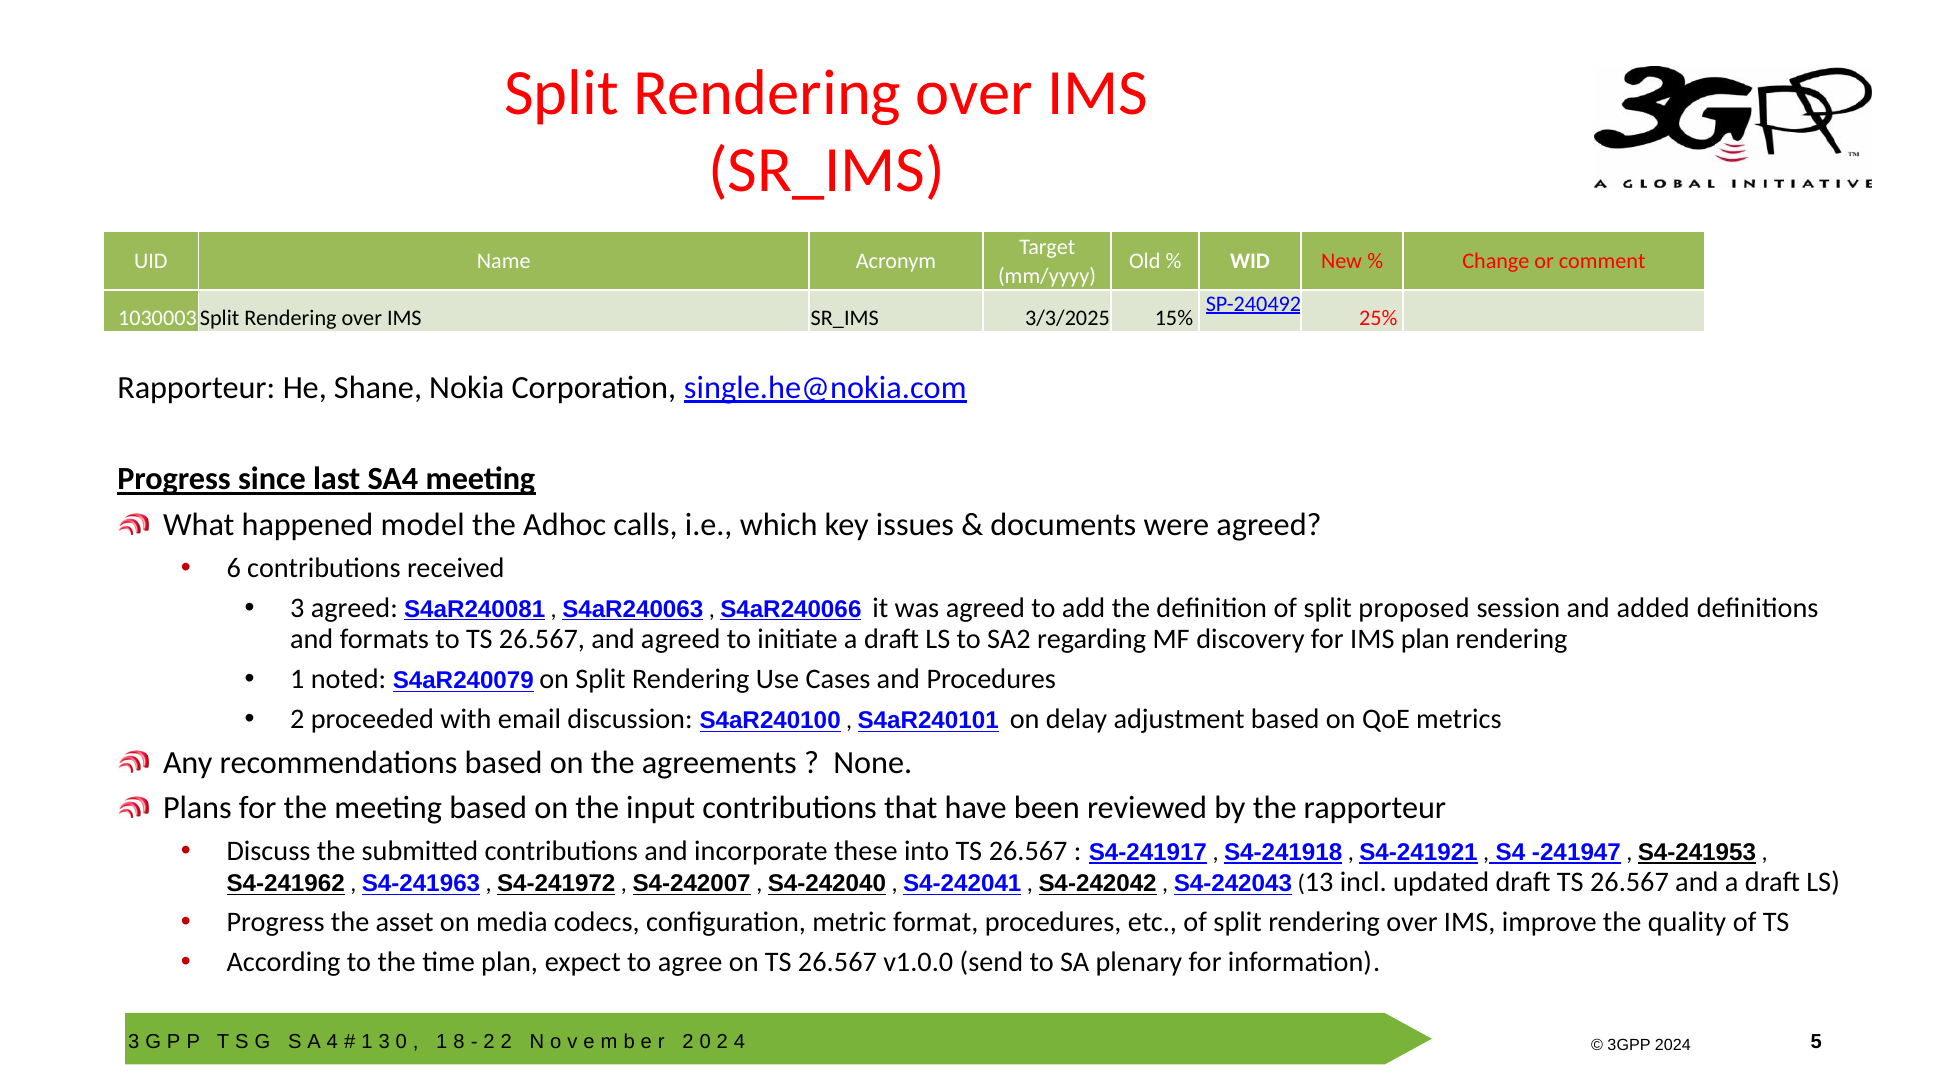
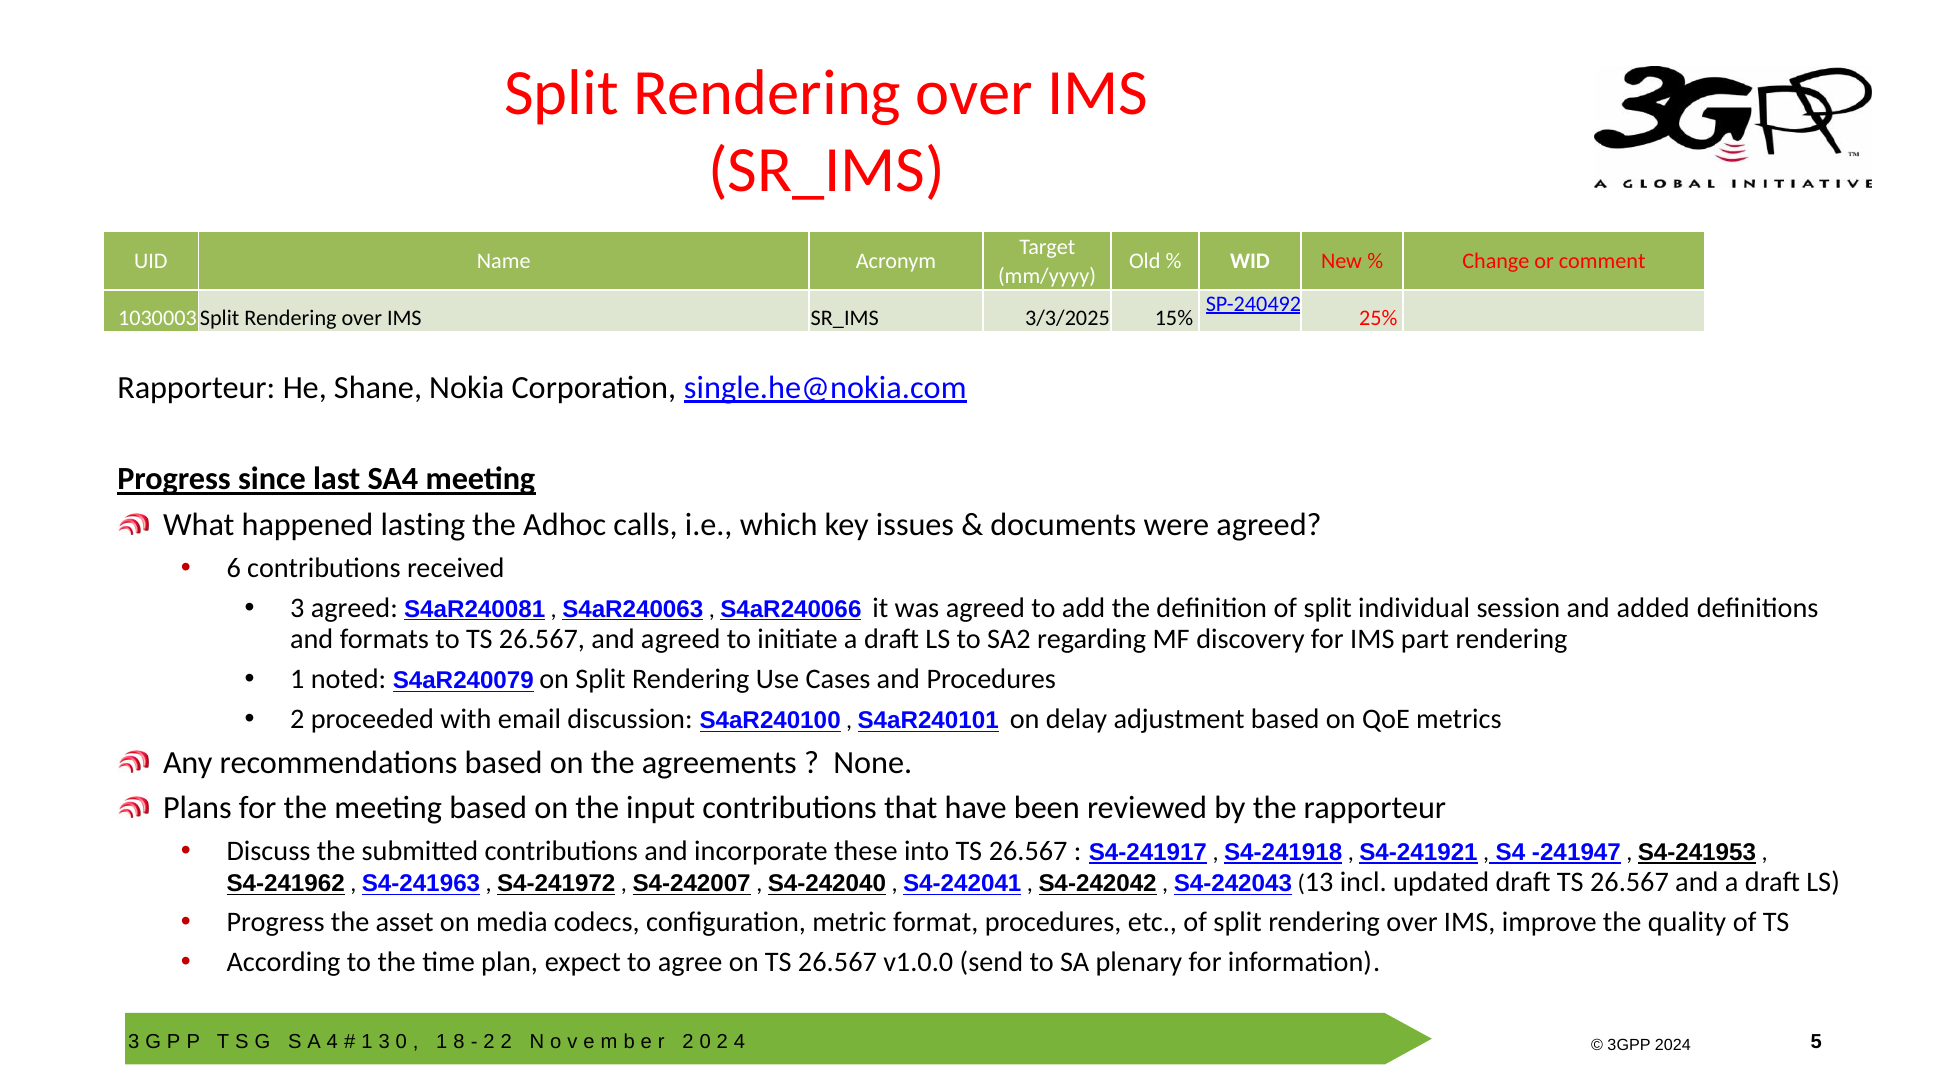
model: model -> lasting
proposed: proposed -> individual
IMS plan: plan -> part
